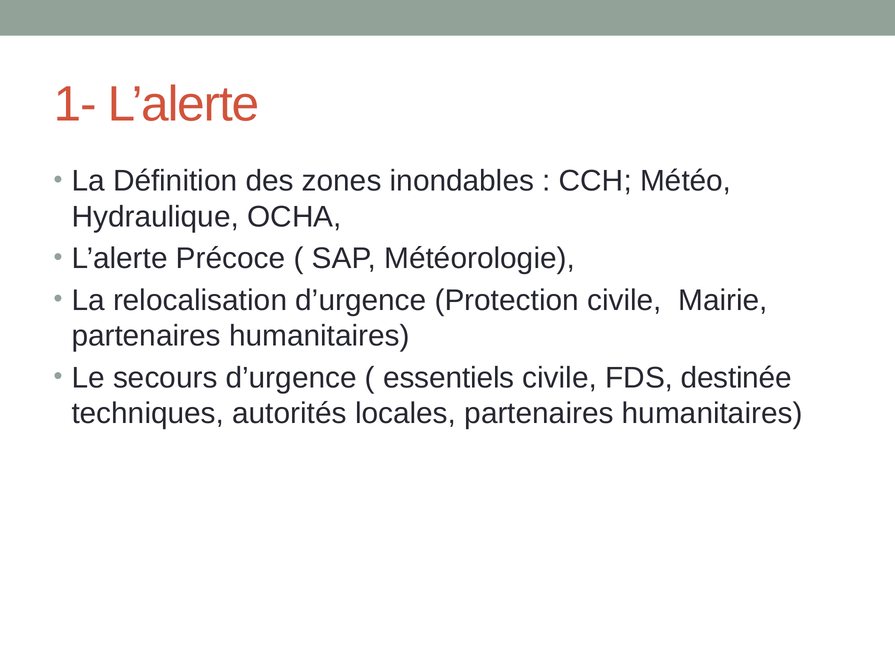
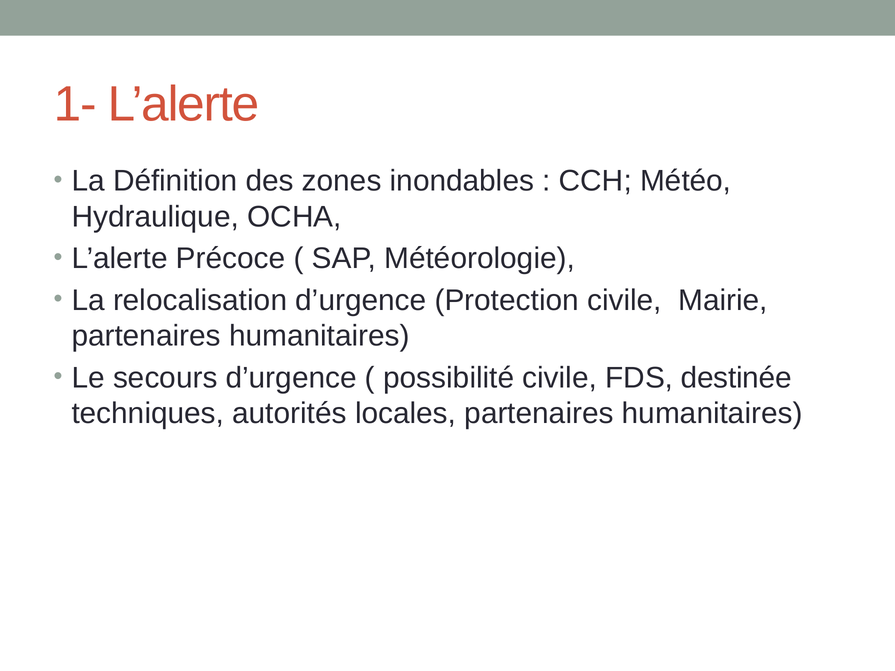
essentiels: essentiels -> possibilité
